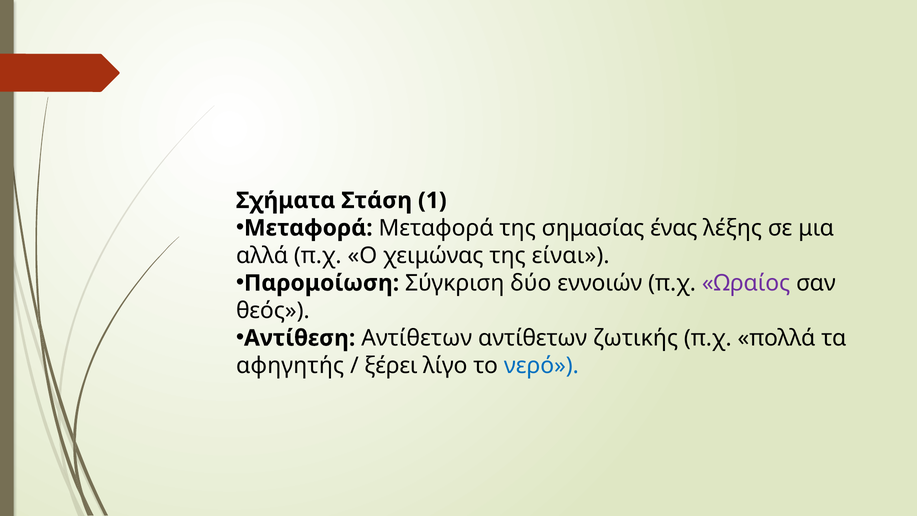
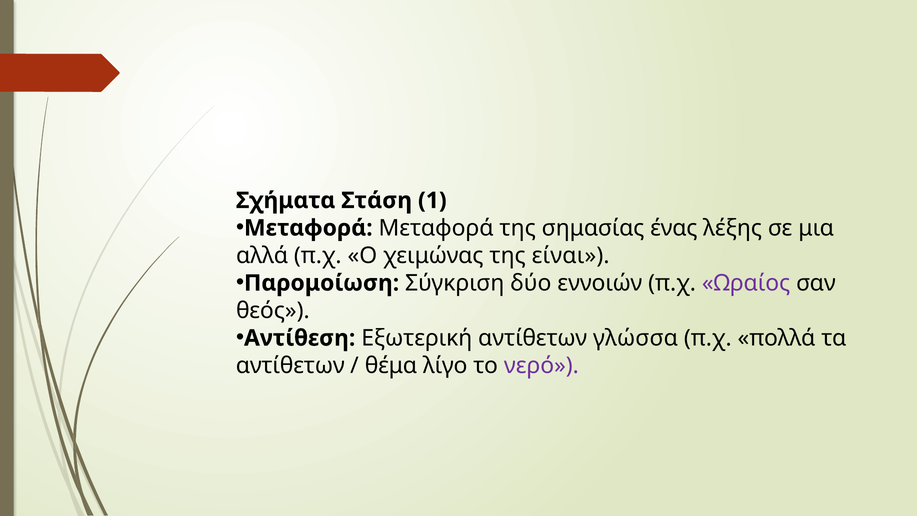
Αντίθεση Αντίθετων: Αντίθετων -> Εξωτερική
ζωτικής: ζωτικής -> γλώσσα
αφηγητής at (290, 365): αφηγητής -> αντίθετων
ξέρει: ξέρει -> θέμα
νερό colour: blue -> purple
